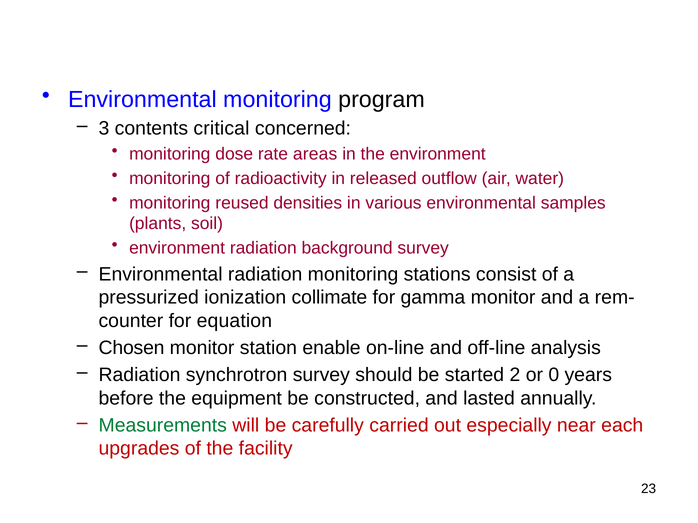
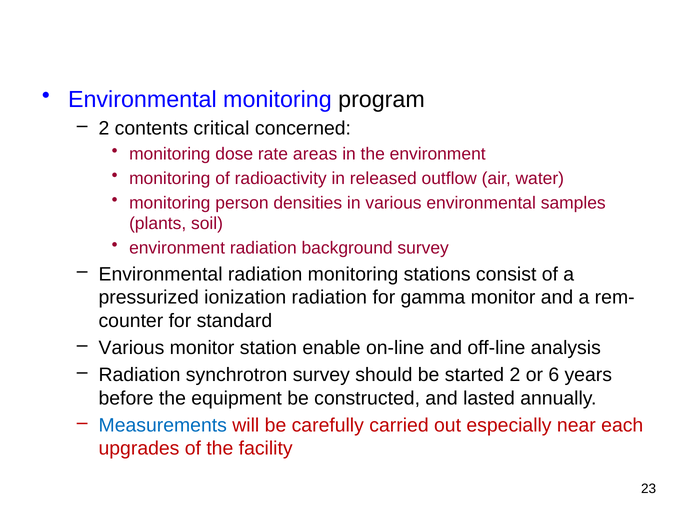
3 at (104, 129): 3 -> 2
reused: reused -> person
ionization collimate: collimate -> radiation
equation: equation -> standard
Chosen at (132, 348): Chosen -> Various
0: 0 -> 6
Measurements colour: green -> blue
